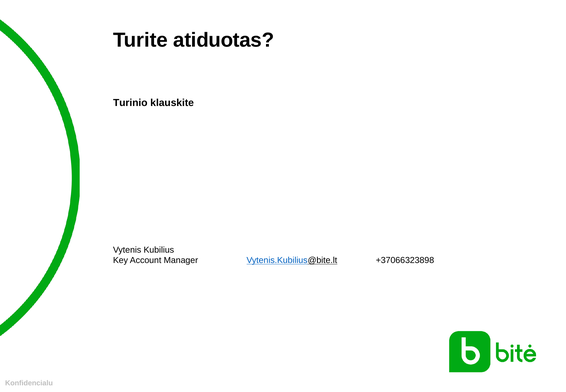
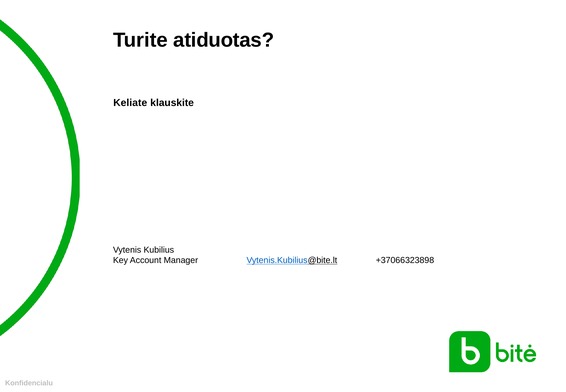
Turinio: Turinio -> Keliate
